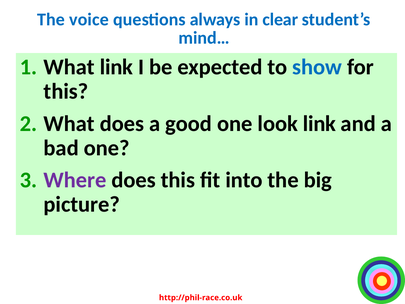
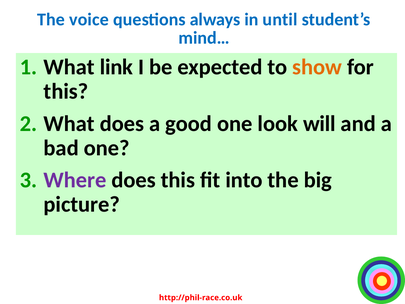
clear: clear -> until
show colour: blue -> orange
look link: link -> will
